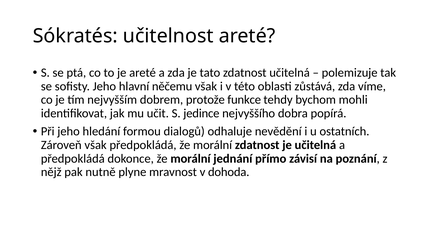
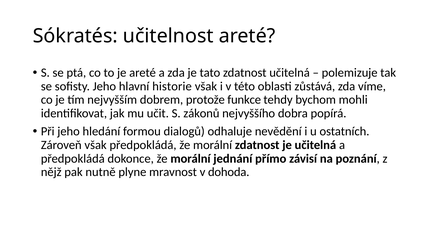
něčemu: něčemu -> historie
jedince: jedince -> zákonů
